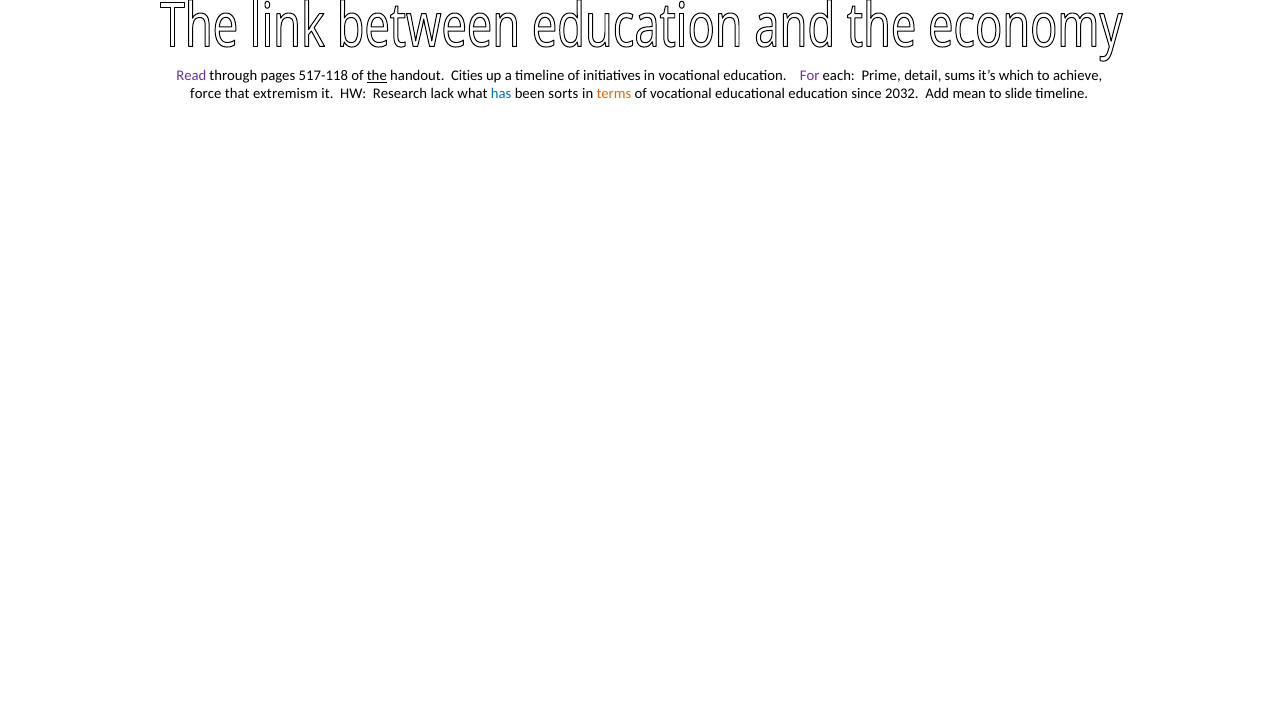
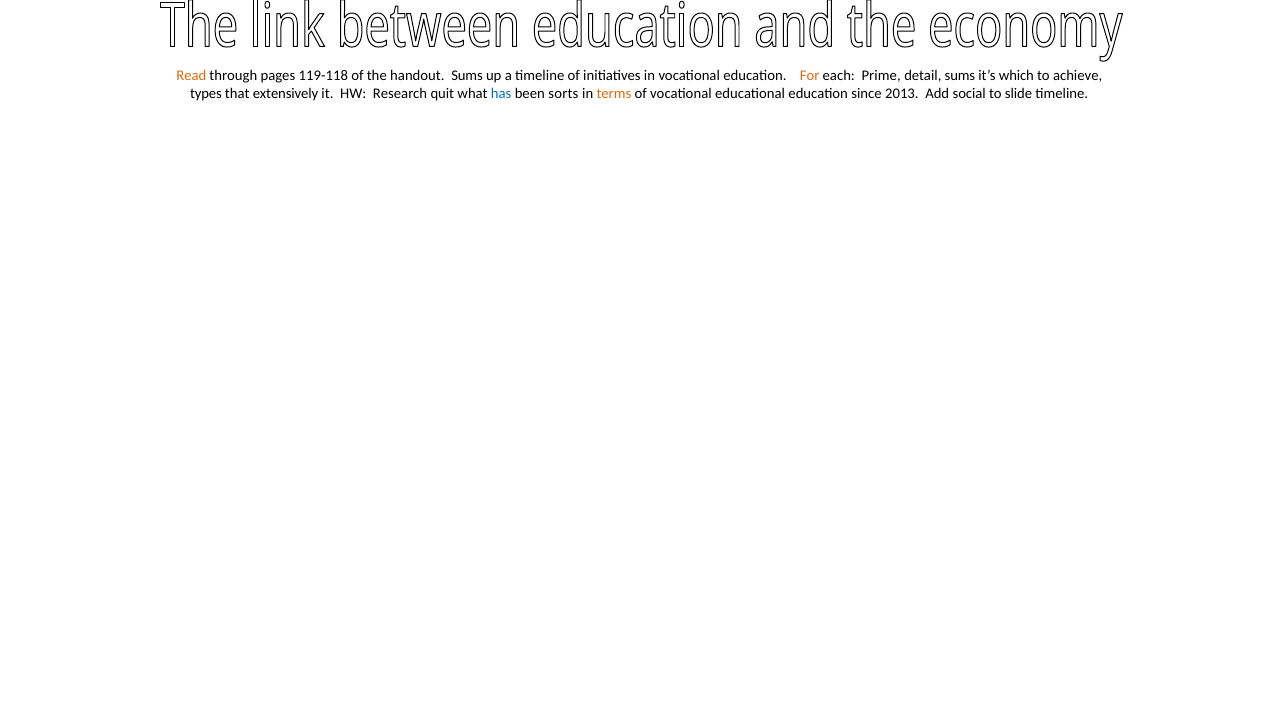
Read colour: purple -> orange
517-118: 517-118 -> 119-118
the underline: present -> none
handout Cities: Cities -> Sums
For colour: purple -> orange
force: force -> types
extremism: extremism -> extensively
lack: lack -> quit
2032: 2032 -> 2013
mean: mean -> social
